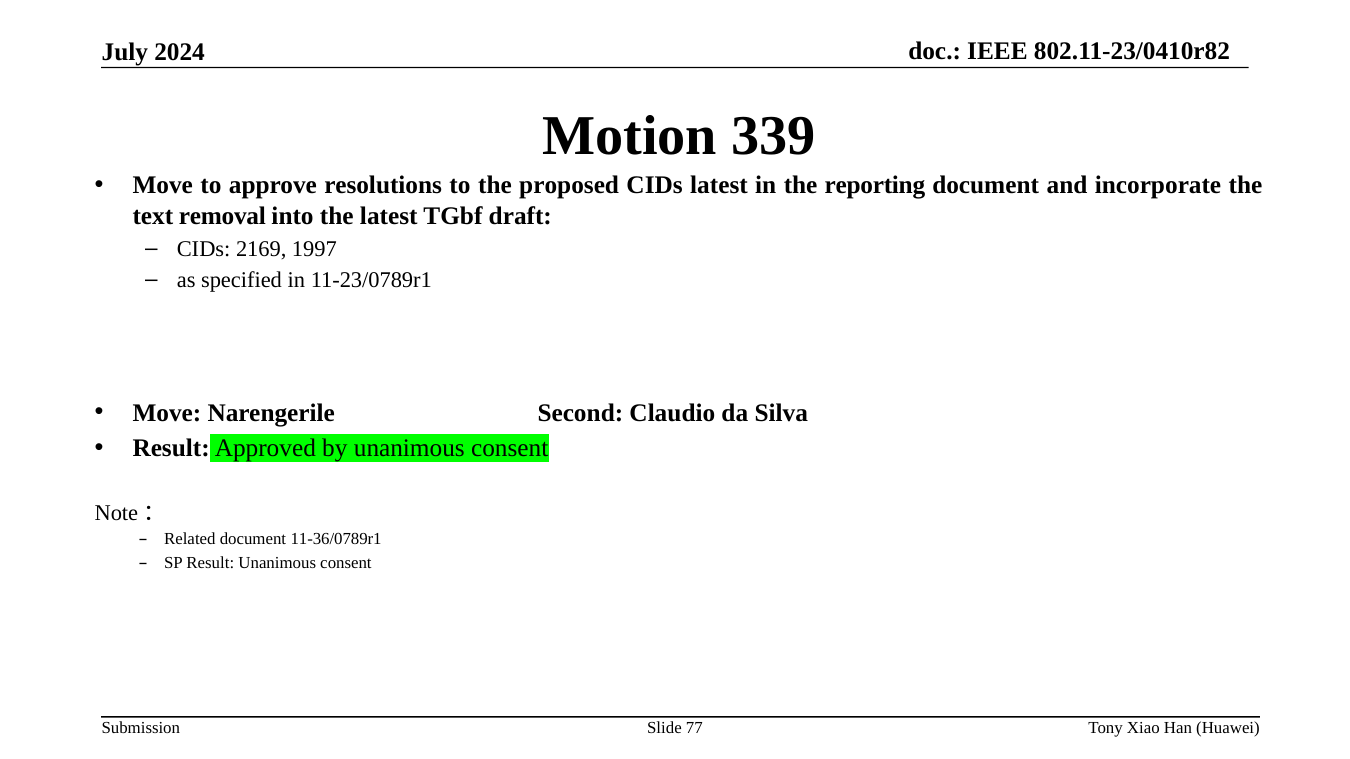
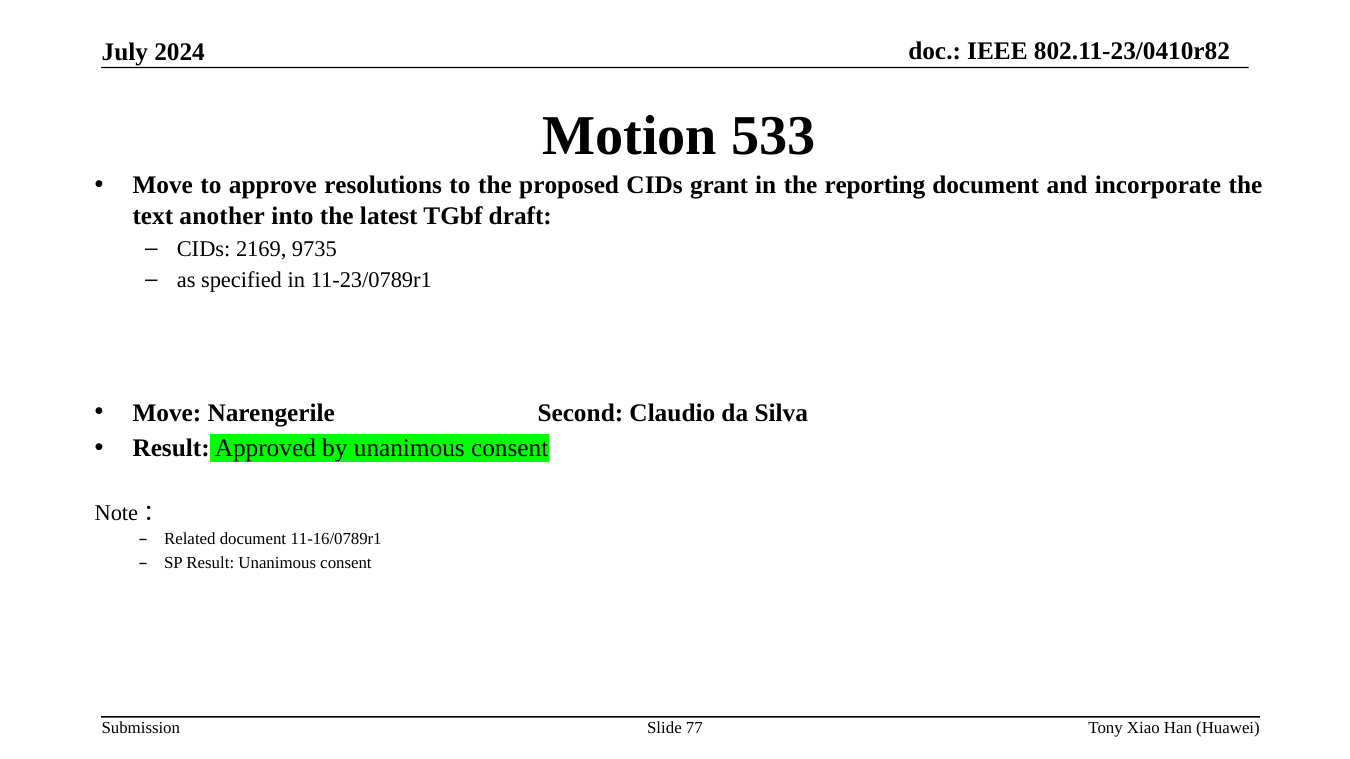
339: 339 -> 533
CIDs latest: latest -> grant
removal: removal -> another
1997: 1997 -> 9735
11-36/0789r1: 11-36/0789r1 -> 11-16/0789r1
